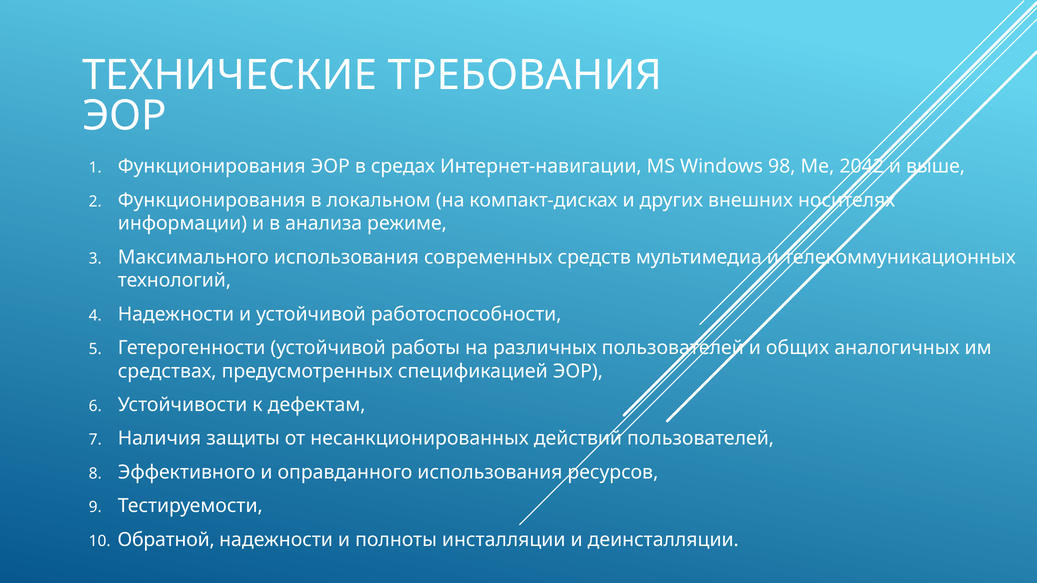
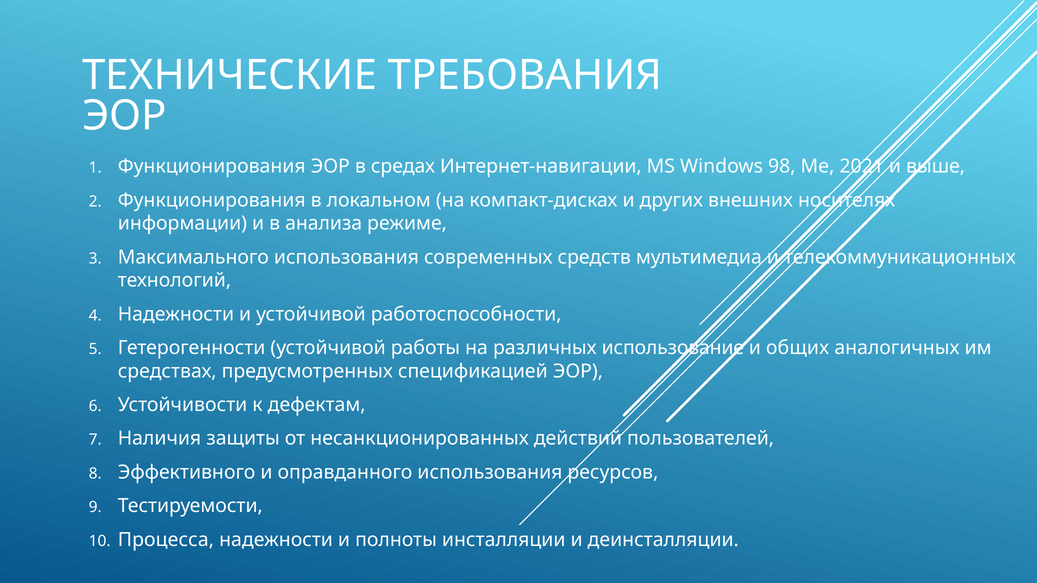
2042: 2042 -> 2021
различных пользователей: пользователей -> использование
Обратной: Обратной -> Процесса
